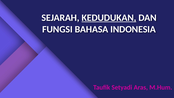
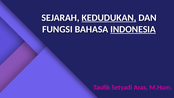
INDONESIA underline: none -> present
